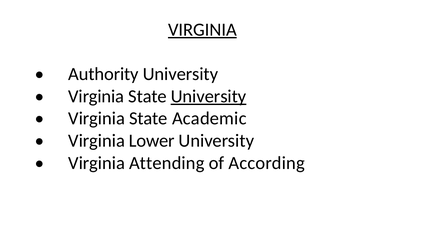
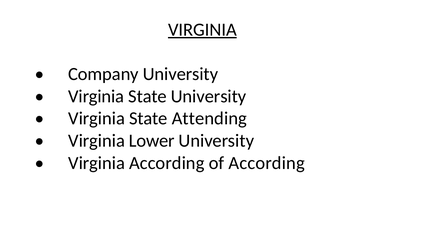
Authority: Authority -> Company
University at (209, 96) underline: present -> none
Academic: Academic -> Attending
Virginia Attending: Attending -> According
